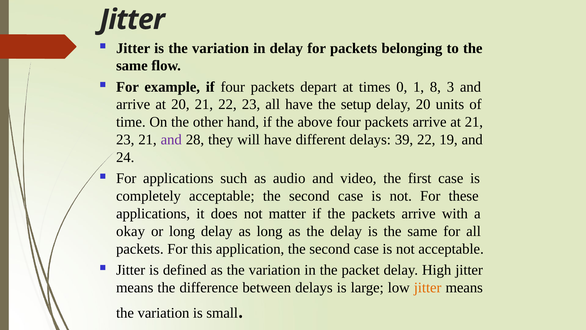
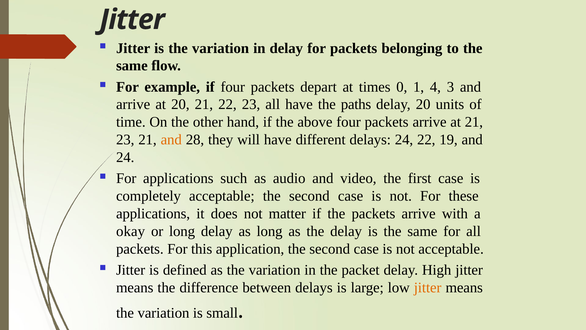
8: 8 -> 4
setup: setup -> paths
and at (171, 140) colour: purple -> orange
delays 39: 39 -> 24
